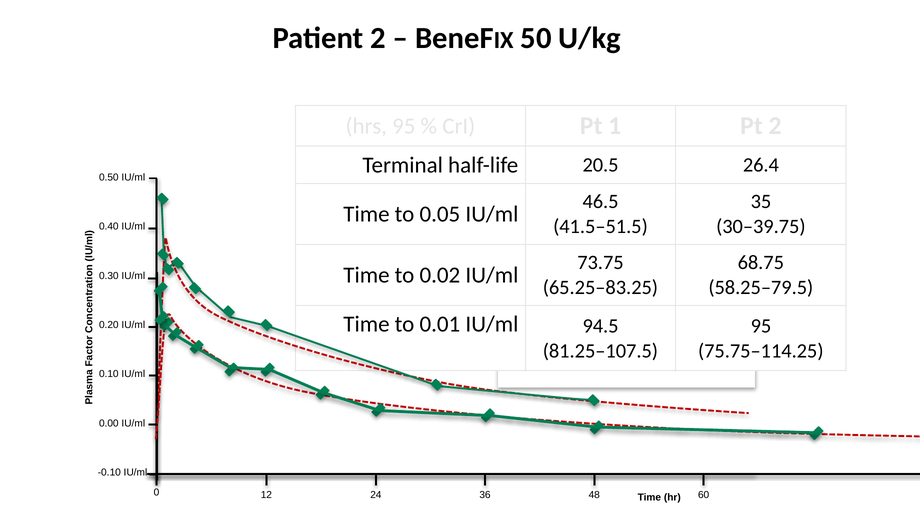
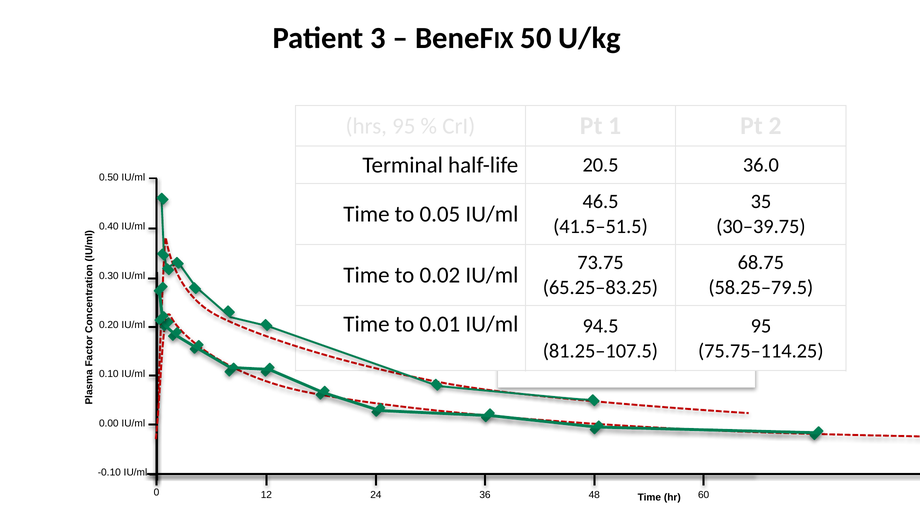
Patient 2: 2 -> 3
26.4: 26.4 -> 36.0
